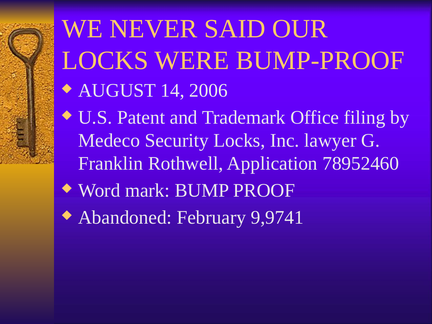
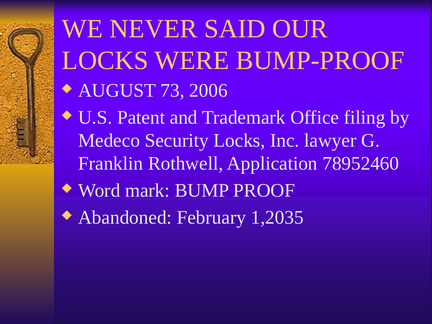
14: 14 -> 73
9,9741: 9,9741 -> 1,2035
